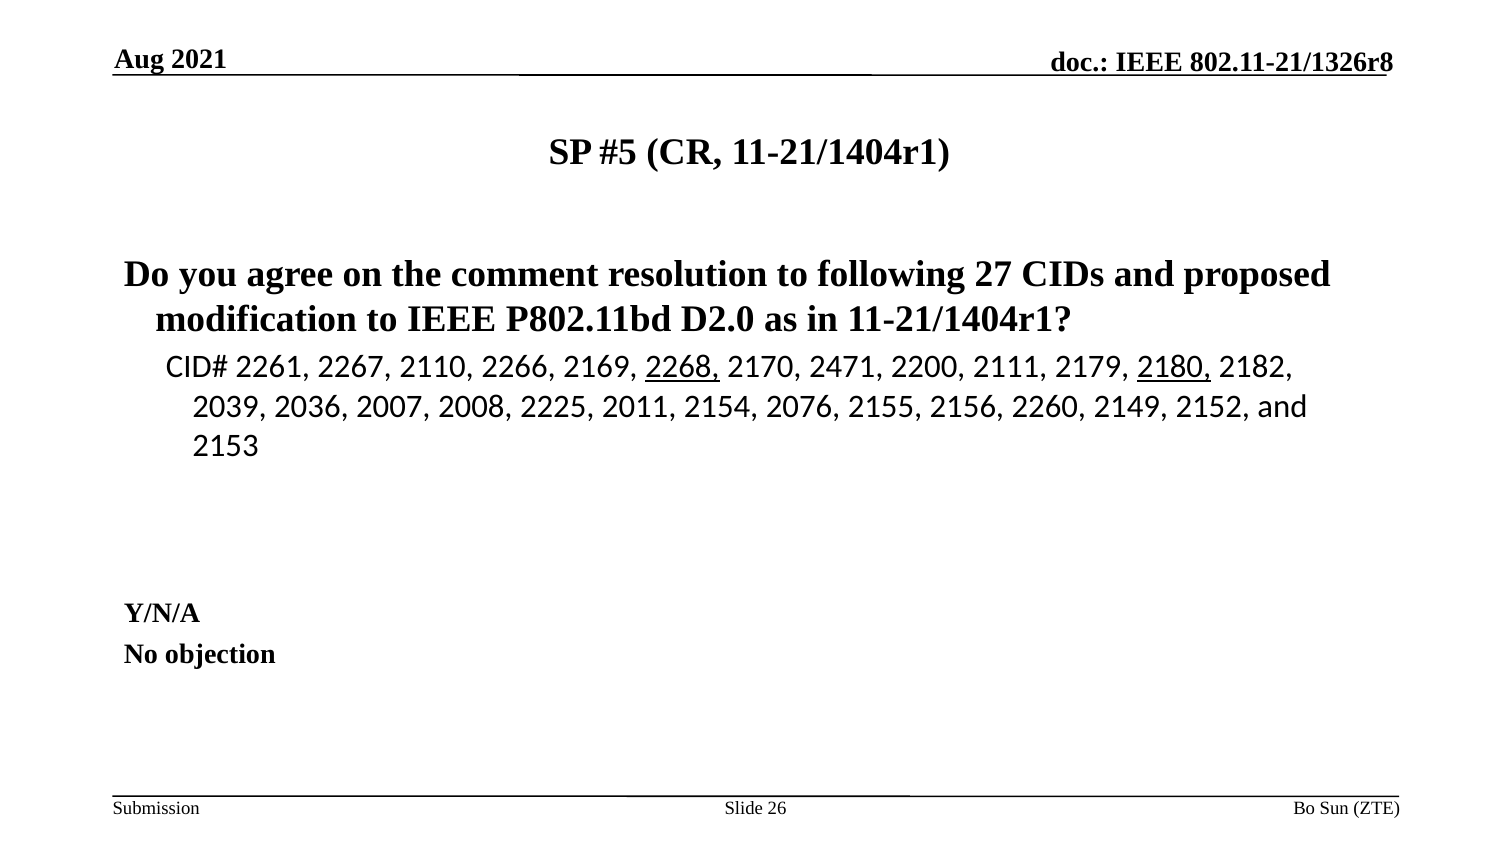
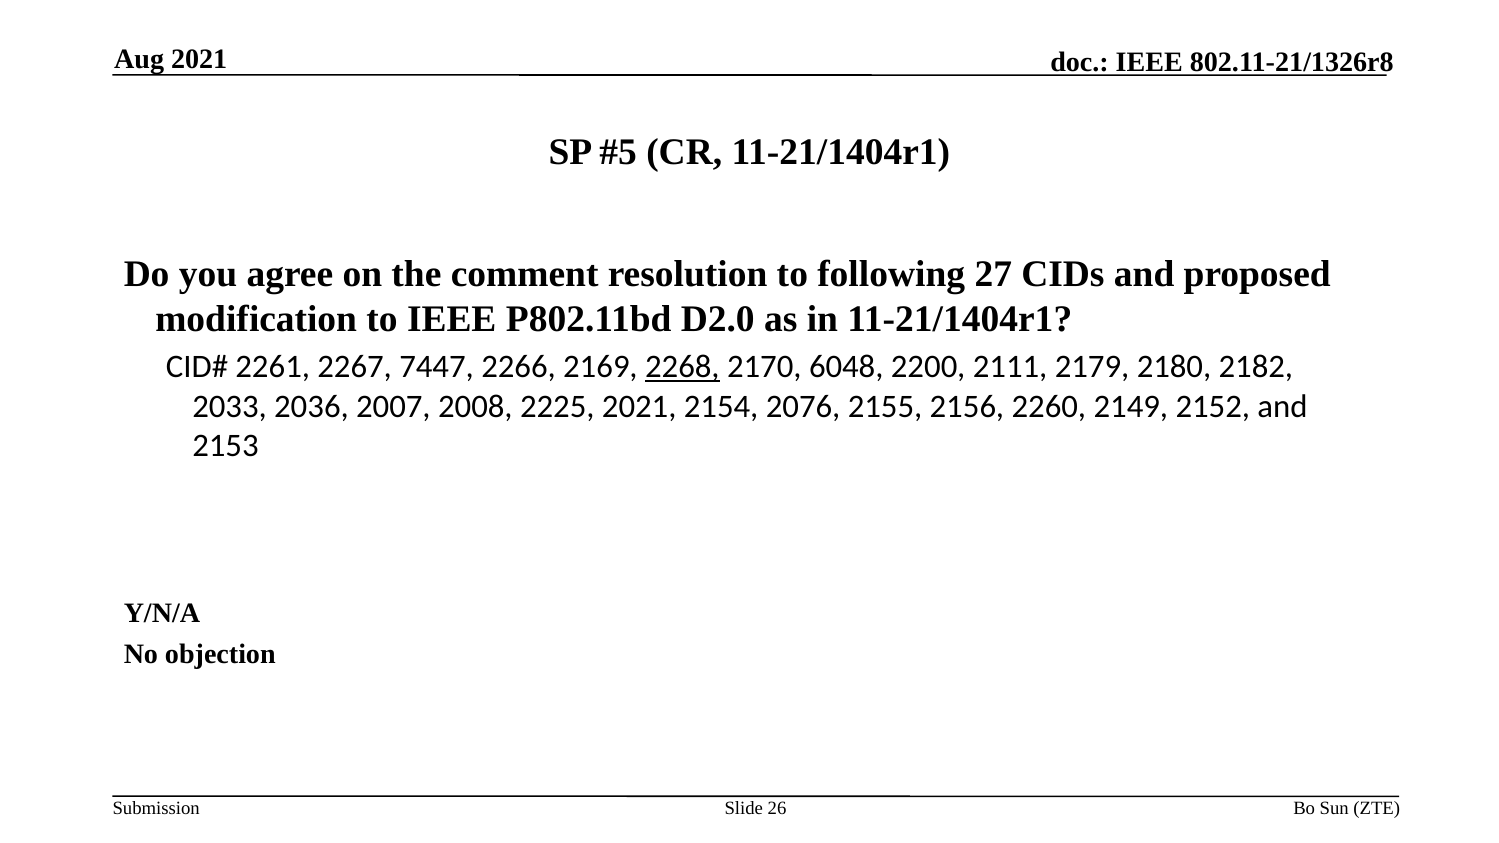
2110: 2110 -> 7447
2471: 2471 -> 6048
2180 underline: present -> none
2039: 2039 -> 2033
2225 2011: 2011 -> 2021
